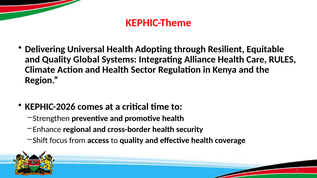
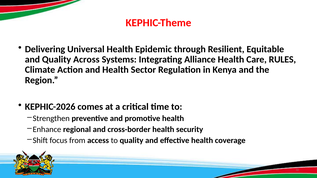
Adopting: Adopting -> Epidemic
Global: Global -> Across
